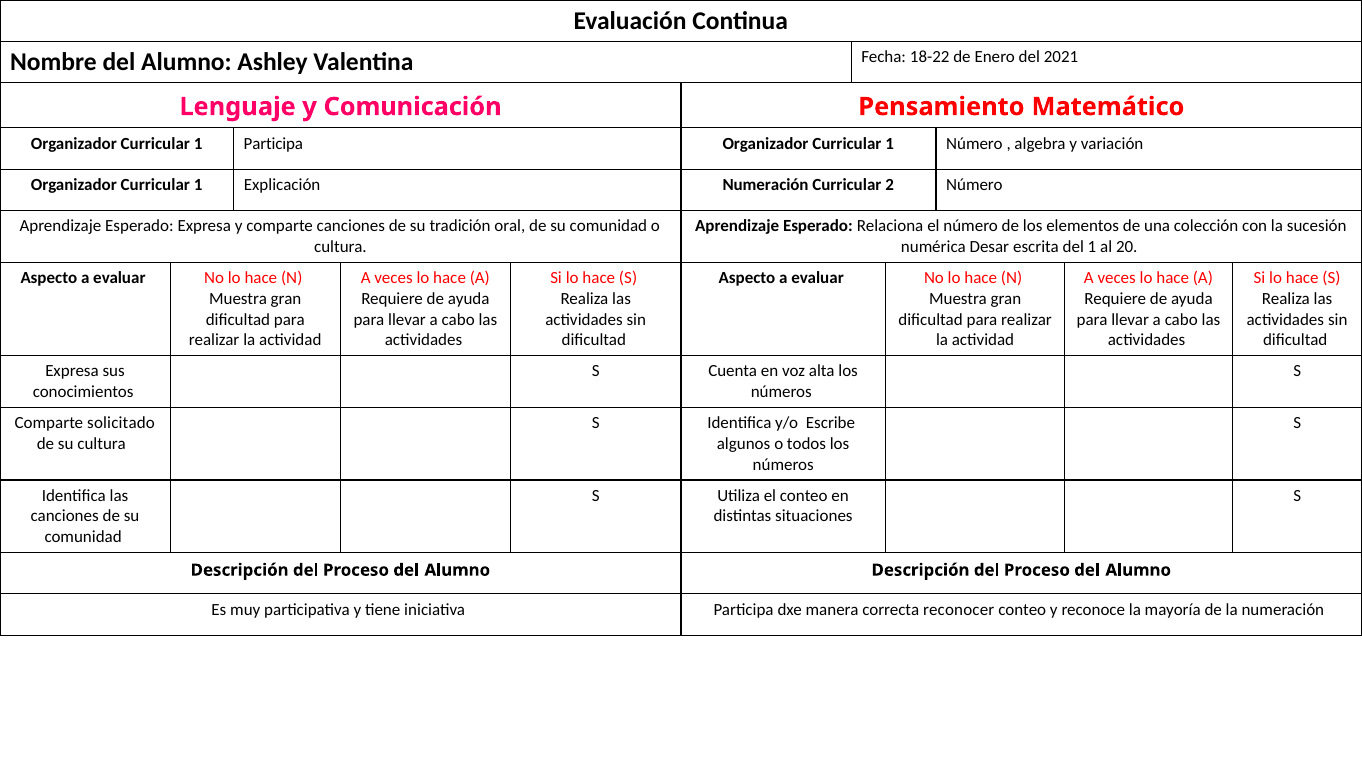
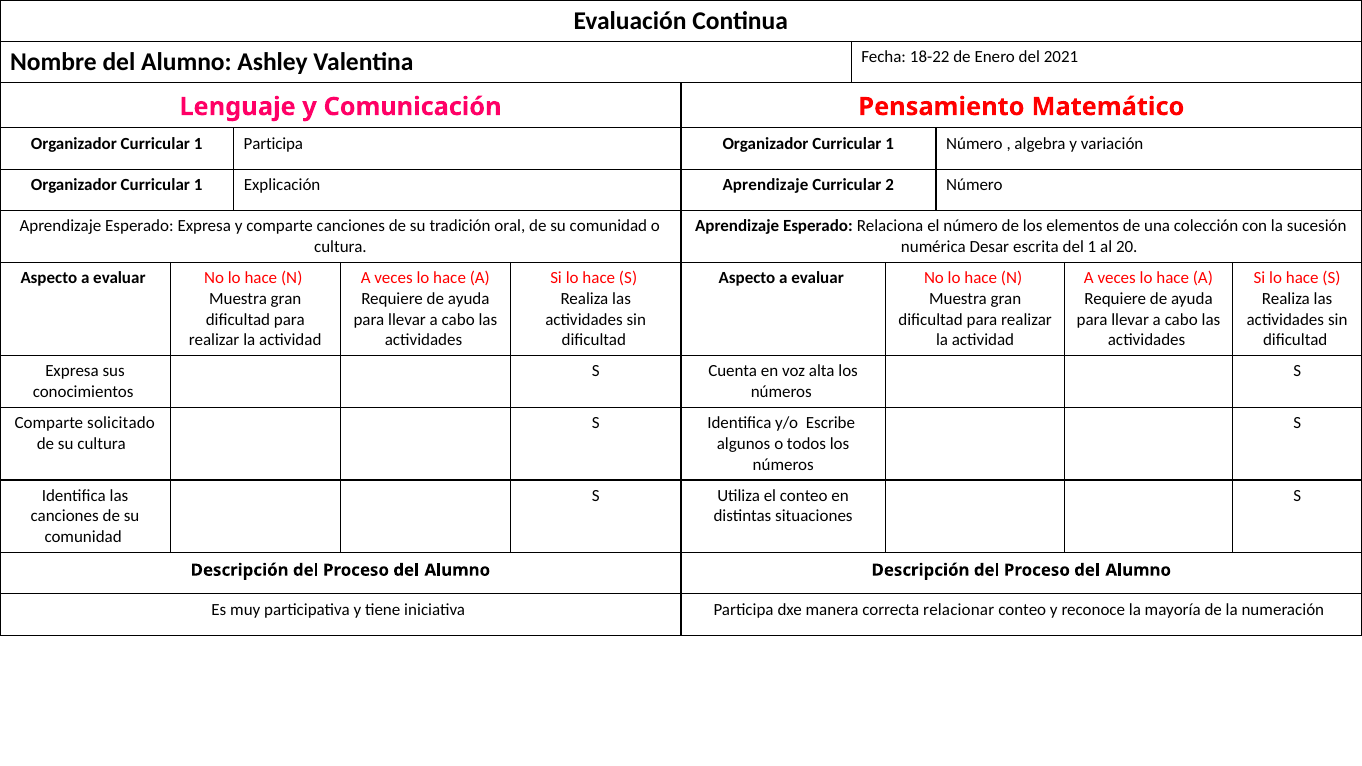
Explicación Numeración: Numeración -> Aprendizaje
reconocer: reconocer -> relacionar
